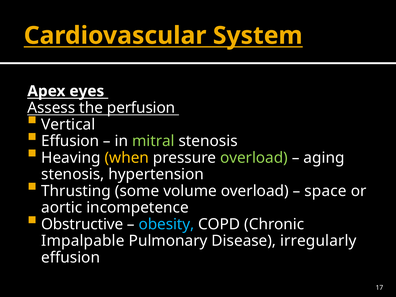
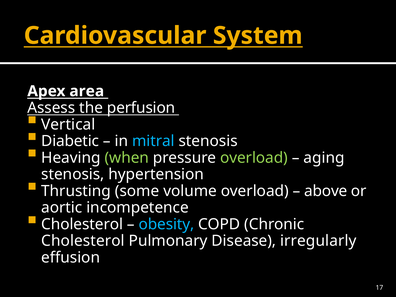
eyes: eyes -> area
Effusion at (70, 141): Effusion -> Diabetic
mitral colour: light green -> light blue
when colour: yellow -> light green
space: space -> above
Obstructive at (82, 224): Obstructive -> Cholesterol
Impalpable at (83, 241): Impalpable -> Cholesterol
